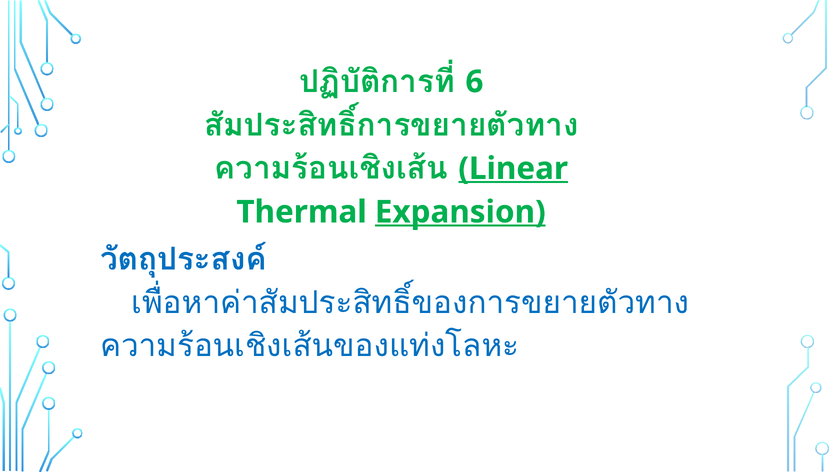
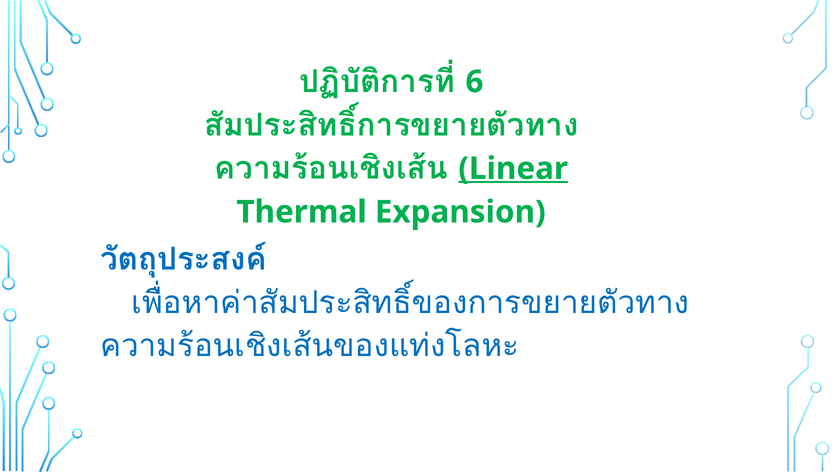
Expansion underline: present -> none
